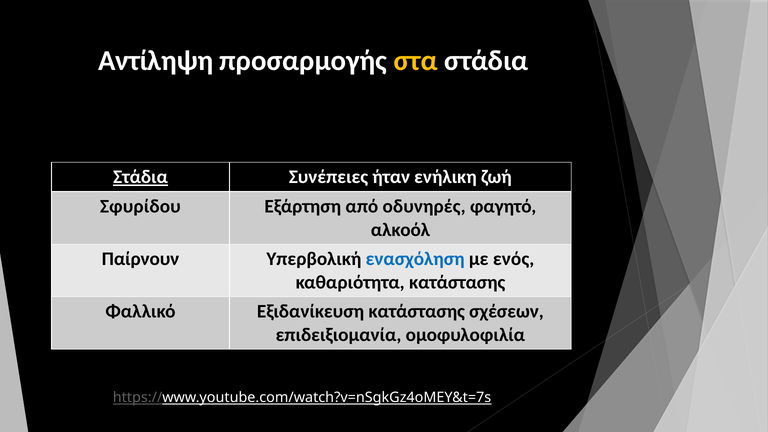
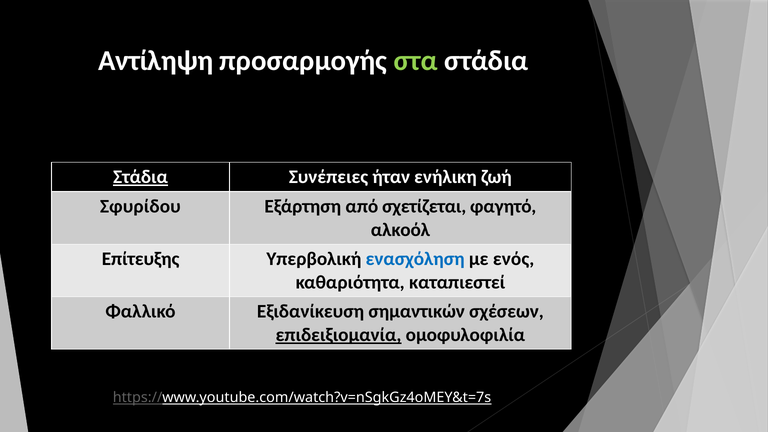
στα colour: yellow -> light green
οδυνηρές: οδυνηρές -> σχετίζεται
Παίρνουν: Παίρνουν -> Επίτευξης
καθαριότητα κατάστασης: κατάστασης -> καταπιεστεί
Εξιδανίκευση κατάστασης: κατάστασης -> σημαντικών
επιδειξιομανία underline: none -> present
